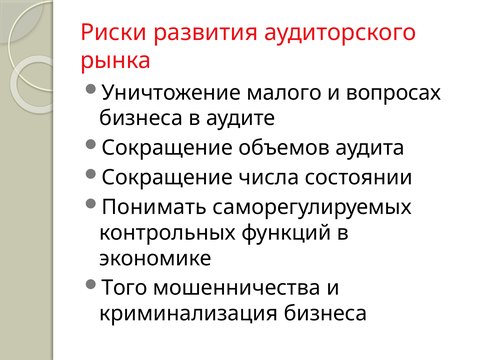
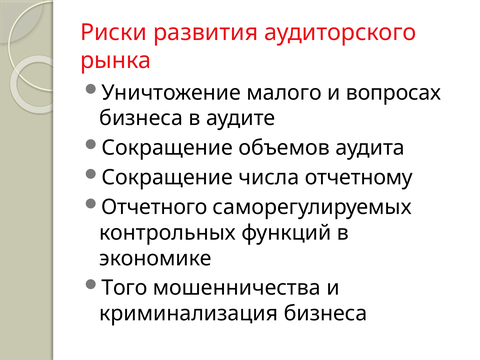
состоянии: состоянии -> отчетному
Понимать: Понимать -> Отчетного
